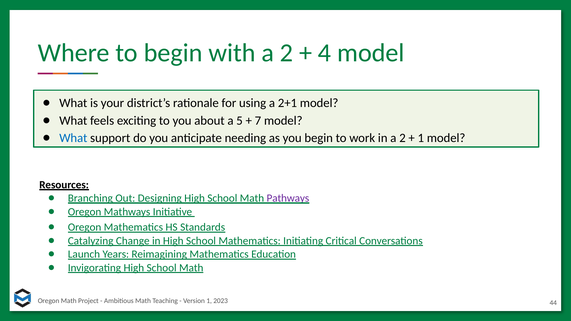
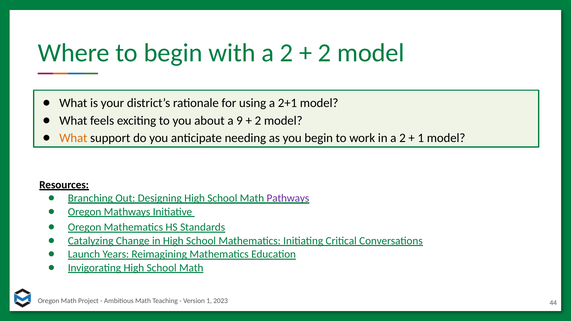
4 at (325, 53): 4 -> 2
5: 5 -> 9
7 at (258, 121): 7 -> 2
What at (73, 138) colour: blue -> orange
